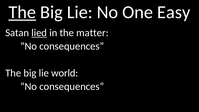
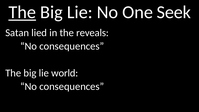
Easy: Easy -> Seek
lied underline: present -> none
matter: matter -> reveals
